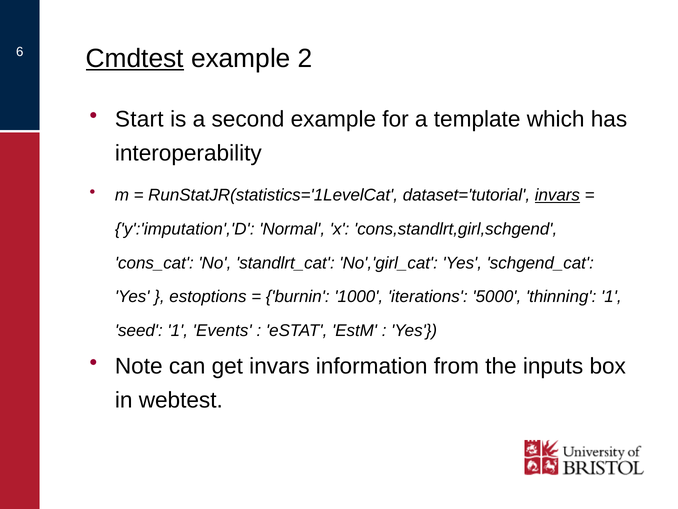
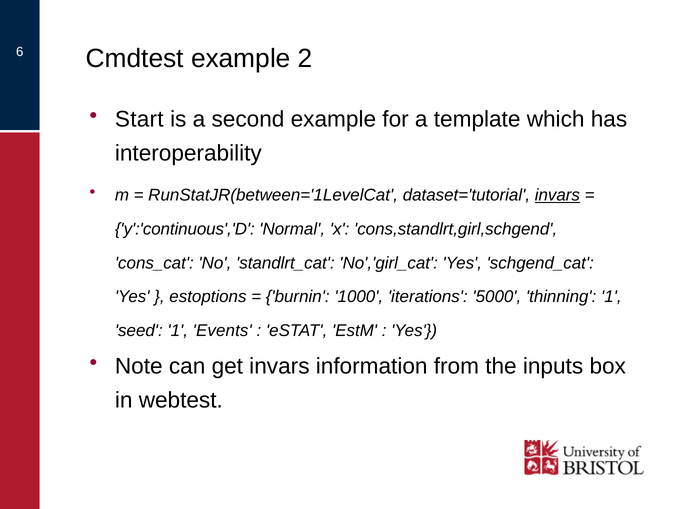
Cmdtest underline: present -> none
RunStatJR(statistics='1LevelCat: RunStatJR(statistics='1LevelCat -> RunStatJR(between='1LevelCat
y':'imputation','D: y':'imputation','D -> y':'continuous','D
